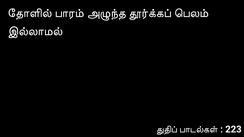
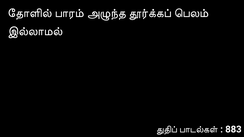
223: 223 -> 883
